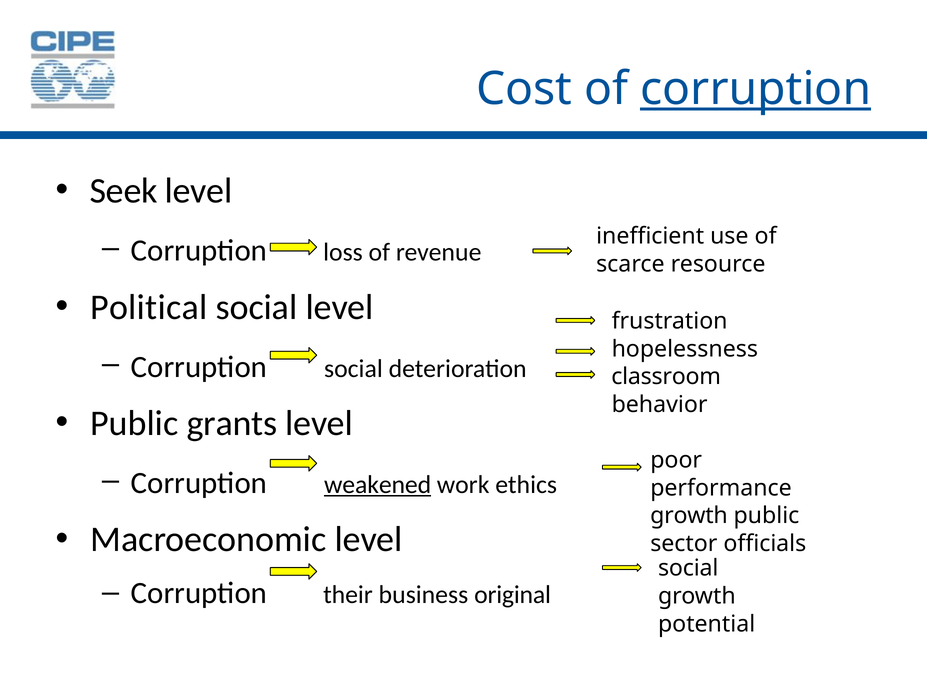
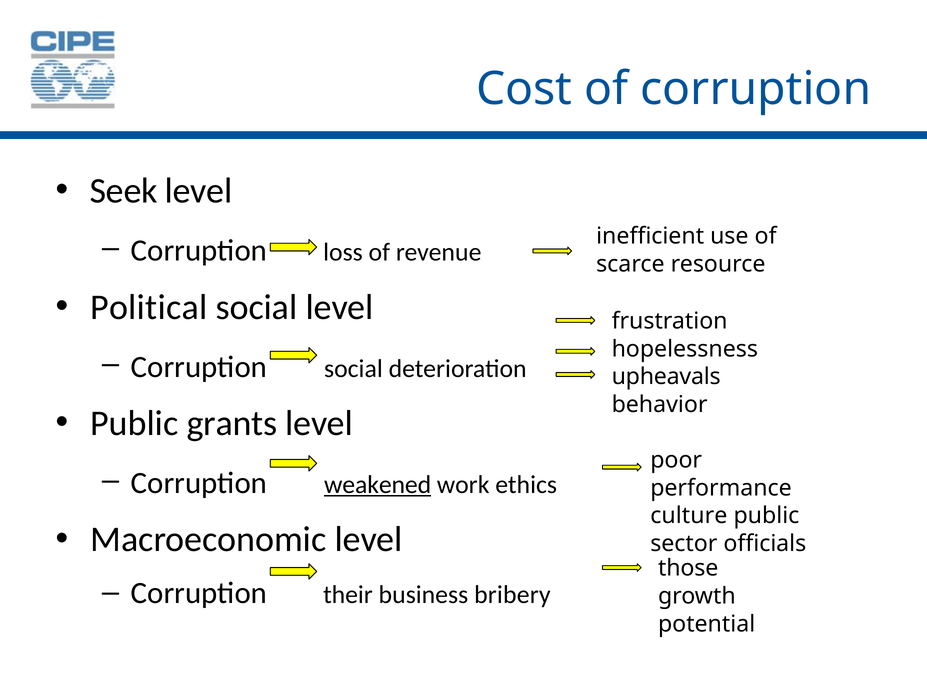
corruption at (756, 89) underline: present -> none
classroom: classroom -> upheavals
growth at (689, 516): growth -> culture
social at (688, 569): social -> those
original: original -> bribery
